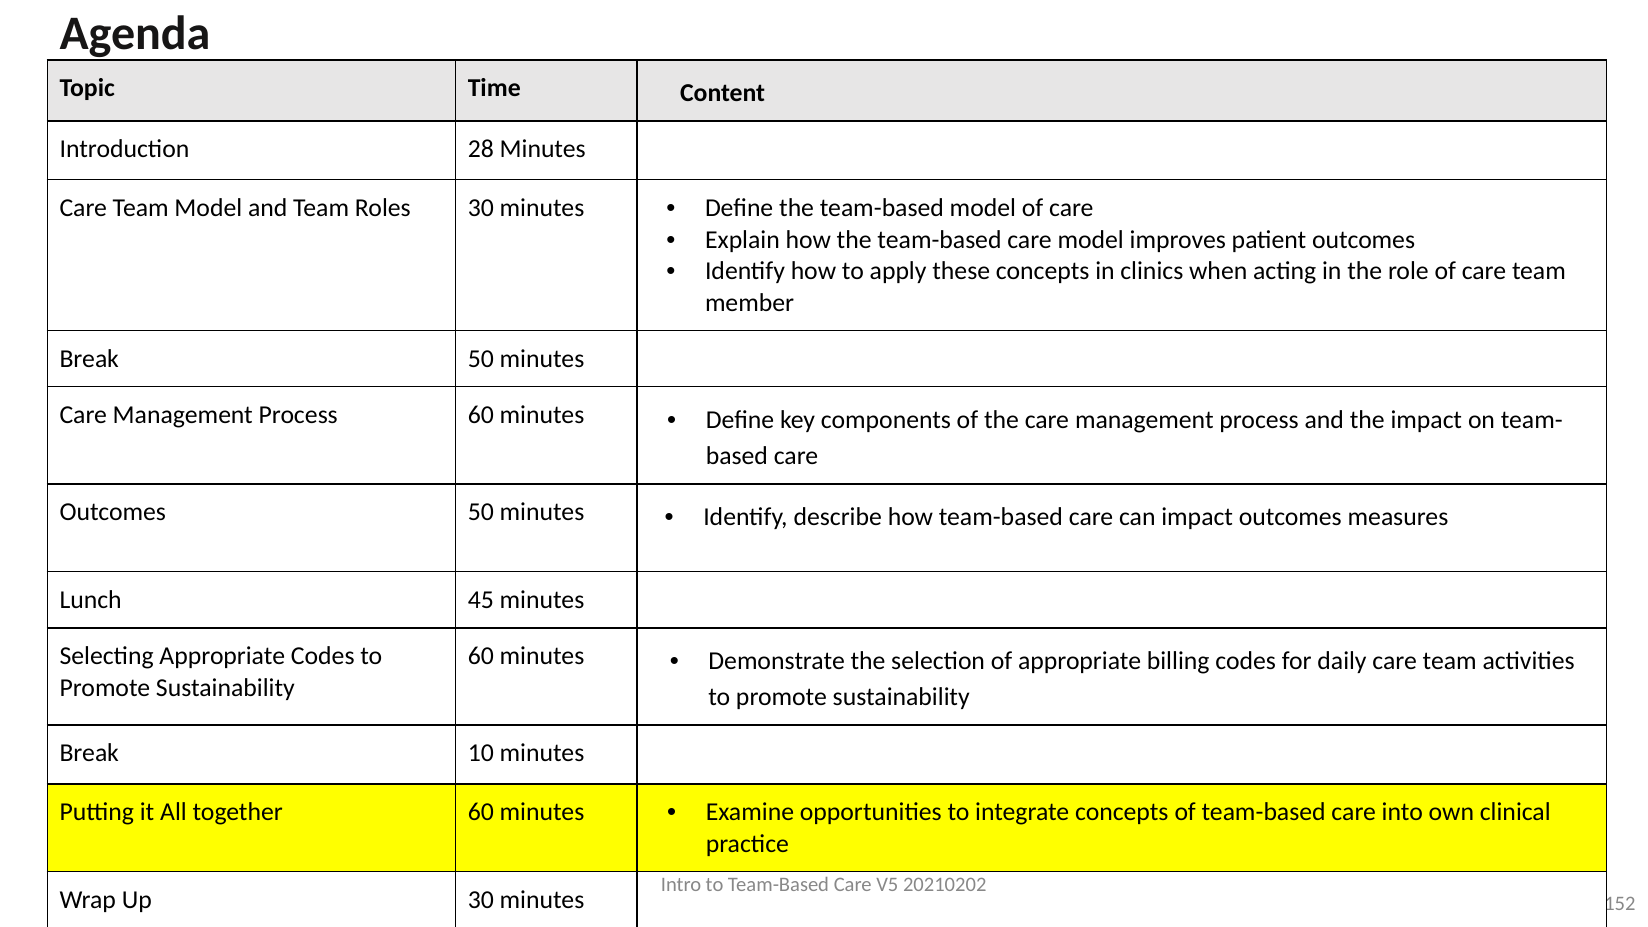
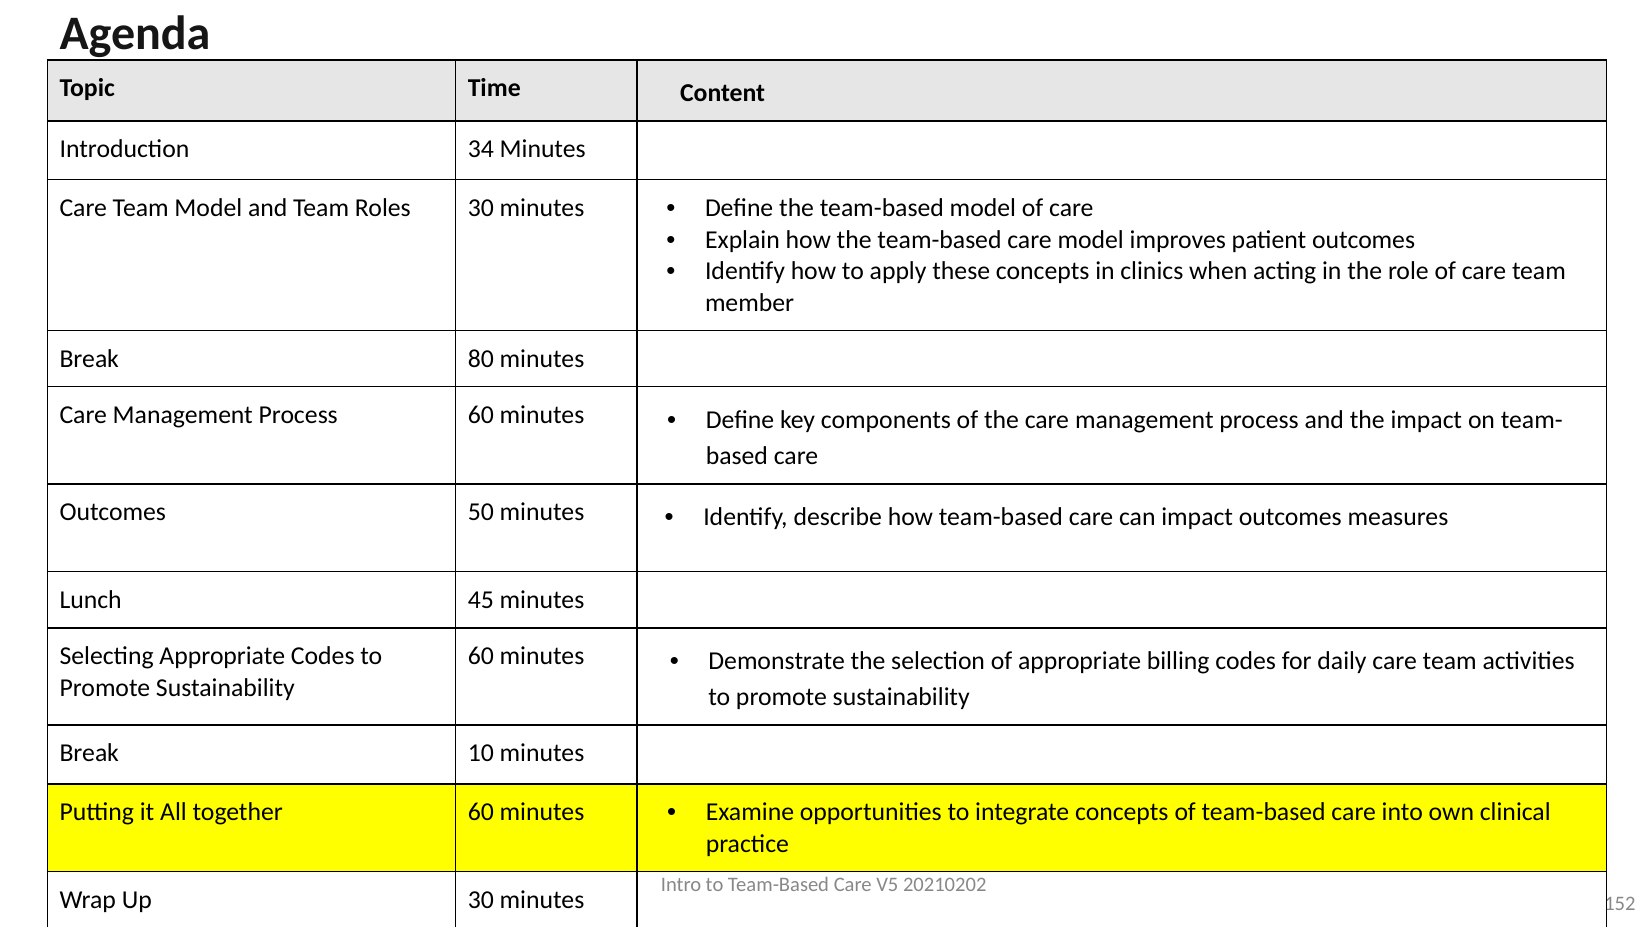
28: 28 -> 34
Break 50: 50 -> 80
